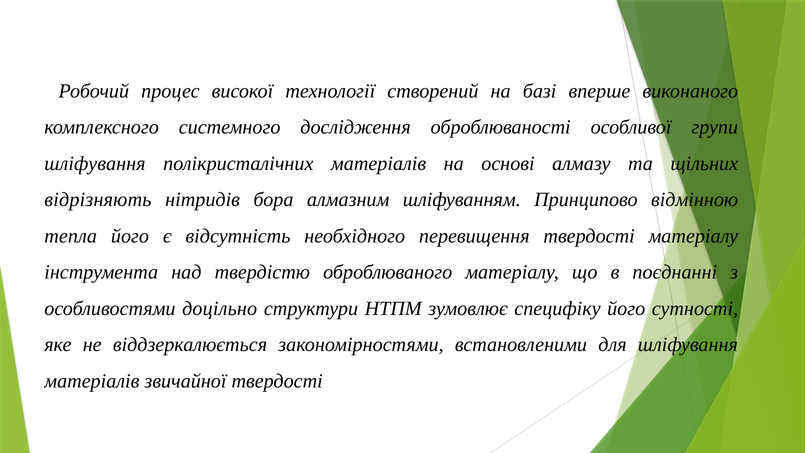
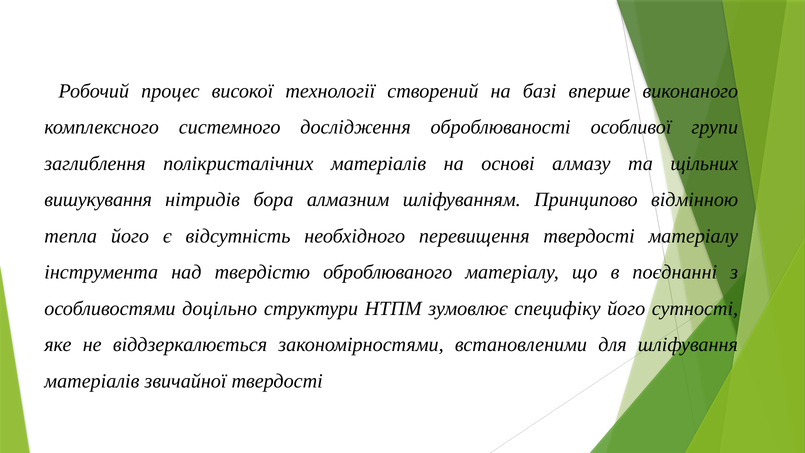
шліфування at (95, 164): шліфування -> заглиблення
відрізняють: відрізняють -> вишукування
